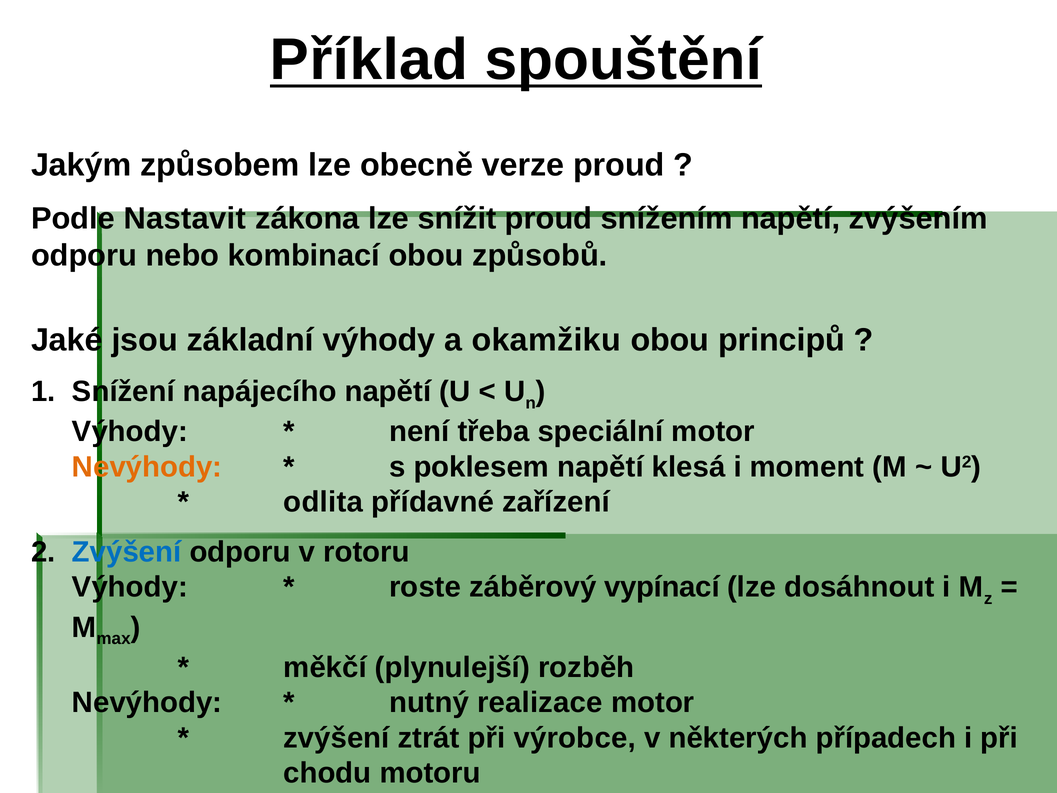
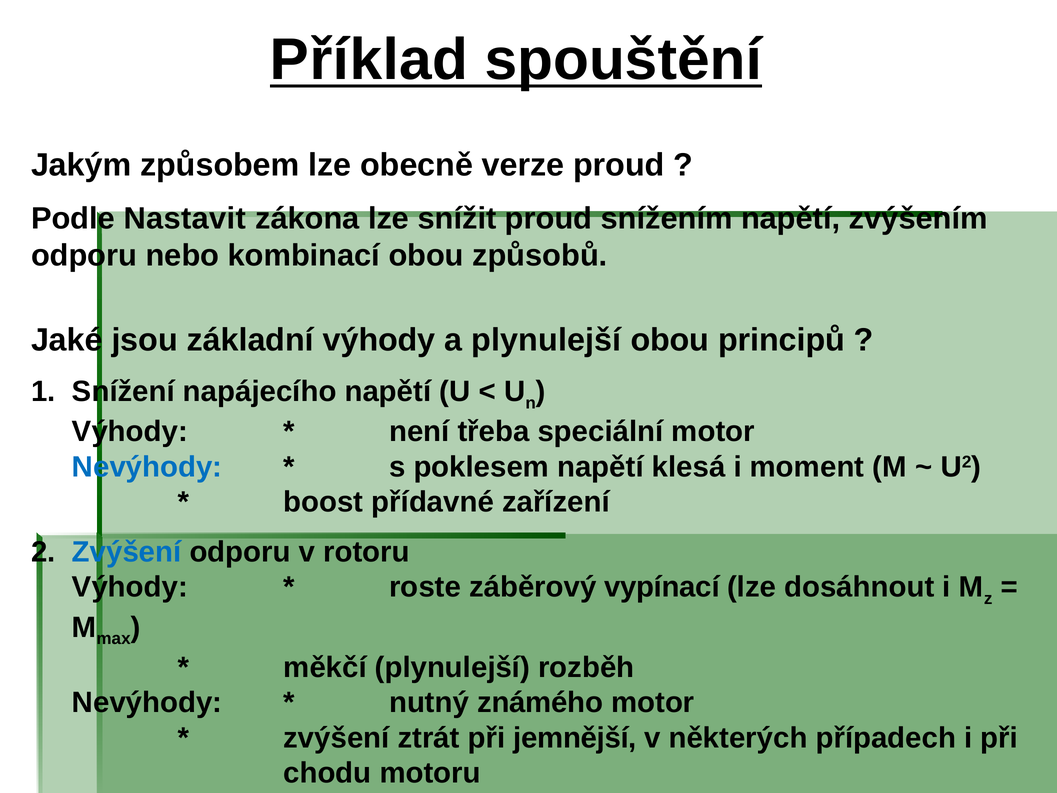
a okamžiku: okamžiku -> plynulejší
Nevýhody at (147, 467) colour: orange -> blue
odlita: odlita -> boost
realizace: realizace -> známého
výrobce: výrobce -> jemnější
